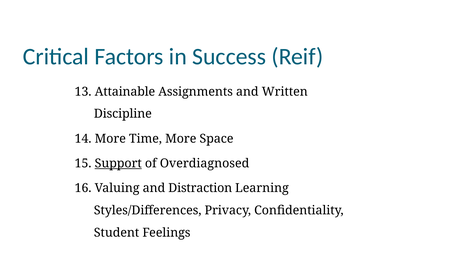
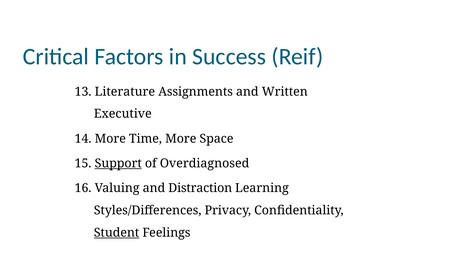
Attainable: Attainable -> Literature
Discipline: Discipline -> Executive
Student underline: none -> present
